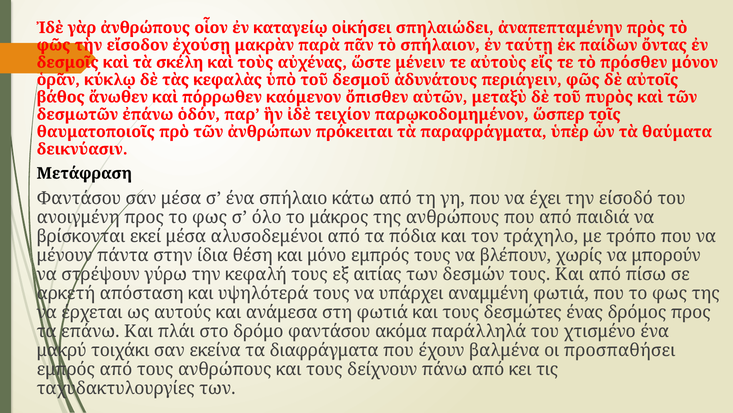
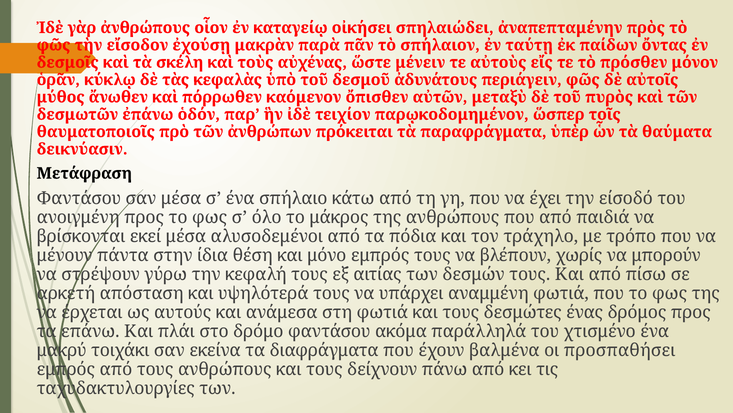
βάθος: βάθος -> μύθος
